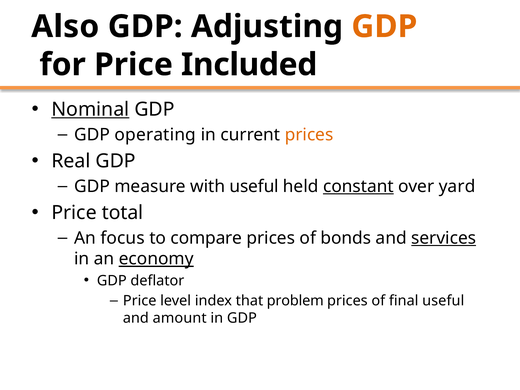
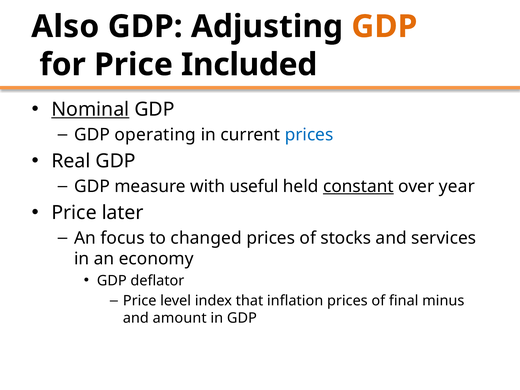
prices at (309, 135) colour: orange -> blue
yard: yard -> year
total: total -> later
compare: compare -> changed
bonds: bonds -> stocks
services underline: present -> none
economy underline: present -> none
problem: problem -> inflation
final useful: useful -> minus
